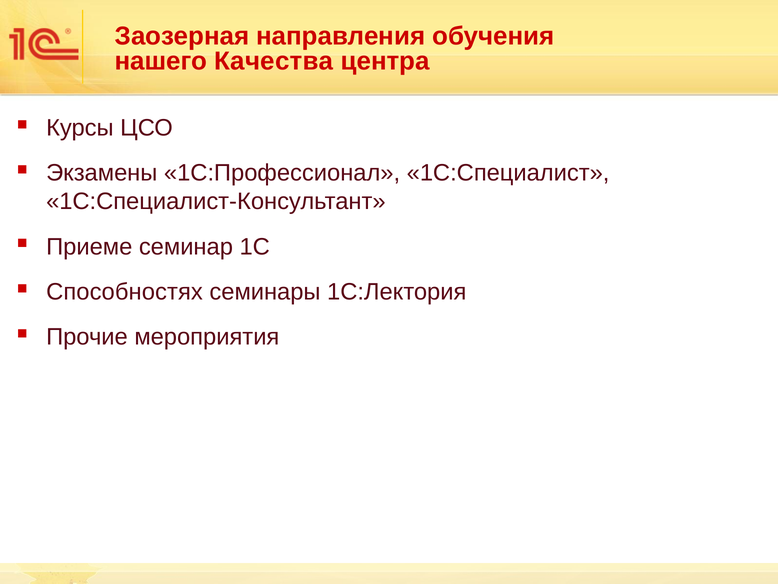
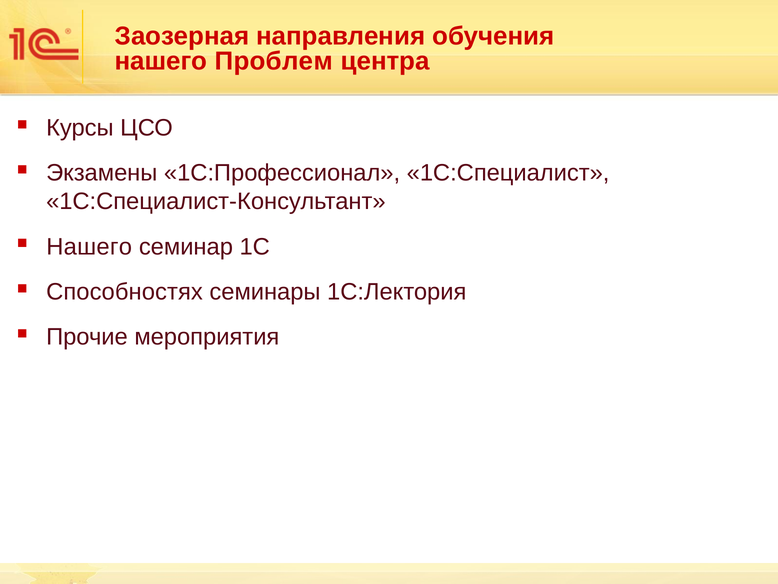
Качества: Качества -> Проблем
Приеме at (89, 247): Приеме -> Нашего
